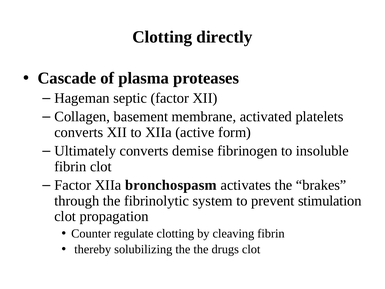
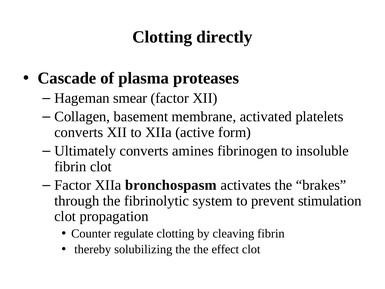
septic: septic -> smear
demise: demise -> amines
drugs: drugs -> effect
